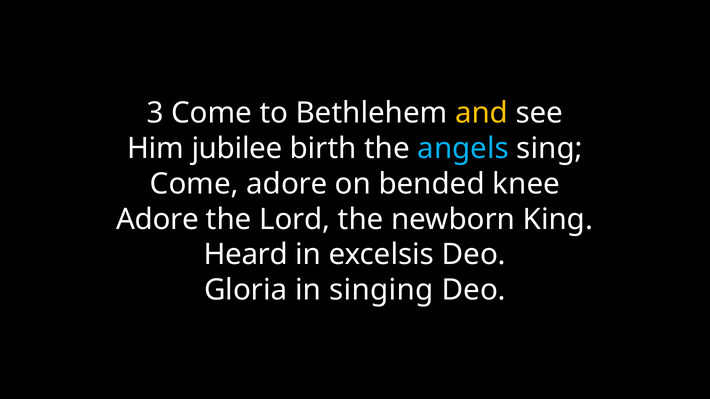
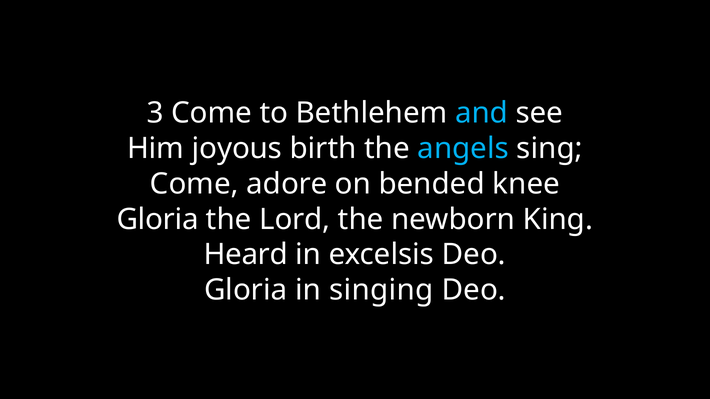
and colour: yellow -> light blue
jubilee: jubilee -> joyous
Adore at (158, 219): Adore -> Gloria
